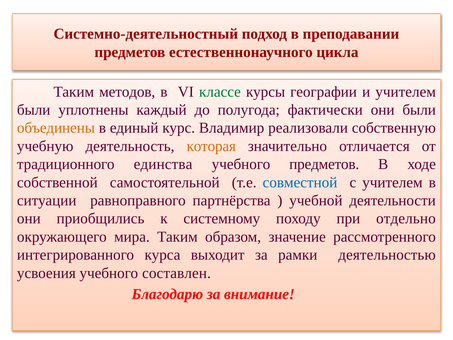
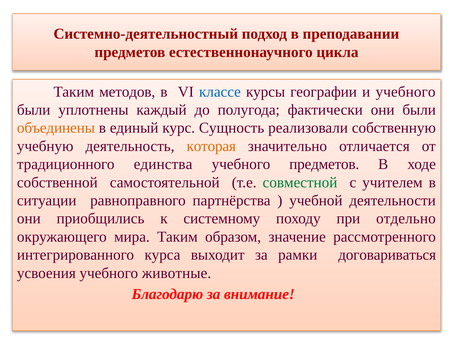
классе colour: green -> blue
и учителем: учителем -> учебного
Владимир: Владимир -> Сущность
совместной colour: blue -> green
деятельностью: деятельностью -> договариваться
составлен: составлен -> животные
